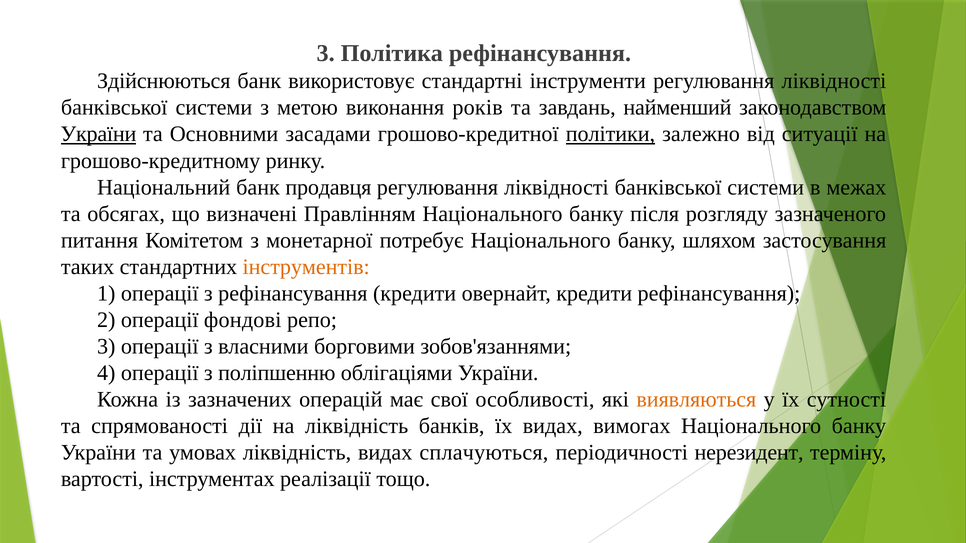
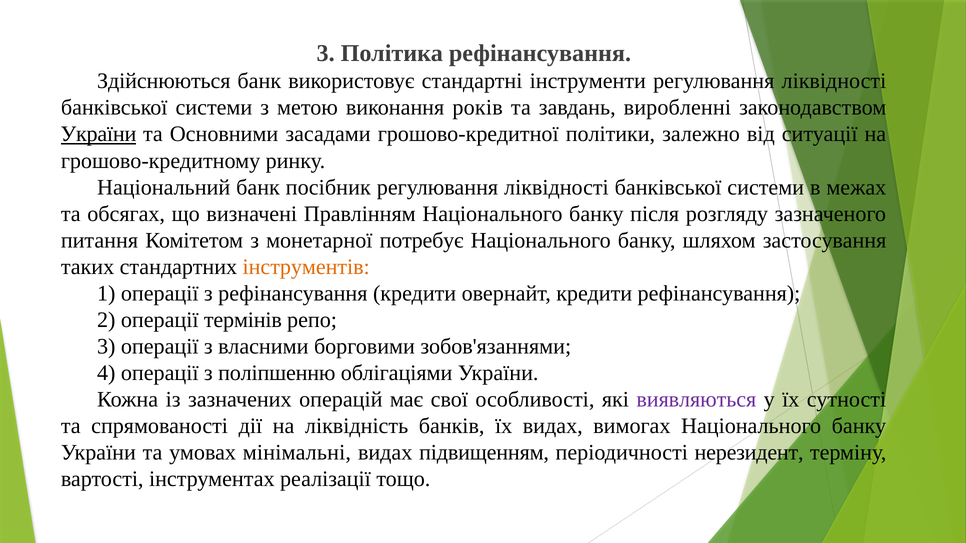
найменший: найменший -> виробленні
політики underline: present -> none
продавця: продавця -> посібник
фондові: фондові -> термінів
виявляються colour: orange -> purple
умовах ліквідність: ліквідність -> мінімальні
сплачуються: сплачуються -> підвищенням
